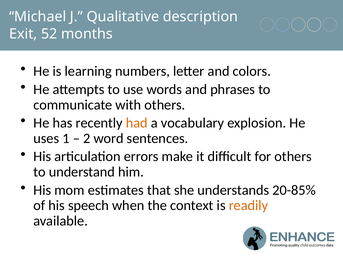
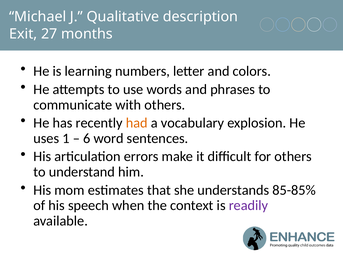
52: 52 -> 27
2: 2 -> 6
20-85%: 20-85% -> 85-85%
readily colour: orange -> purple
